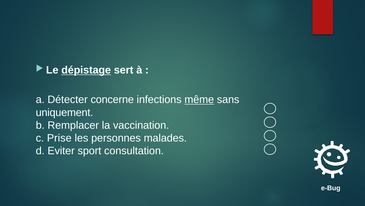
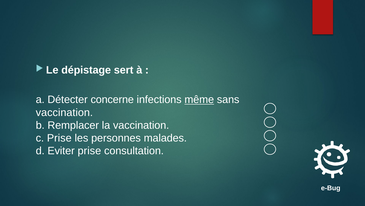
dépistage underline: present -> none
uniquement at (64, 112): uniquement -> vaccination
Eviter sport: sport -> prise
